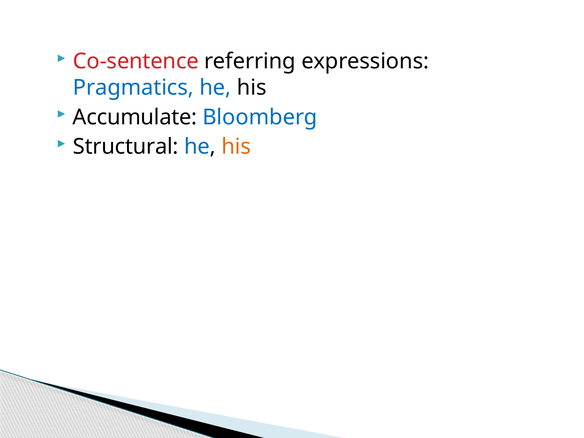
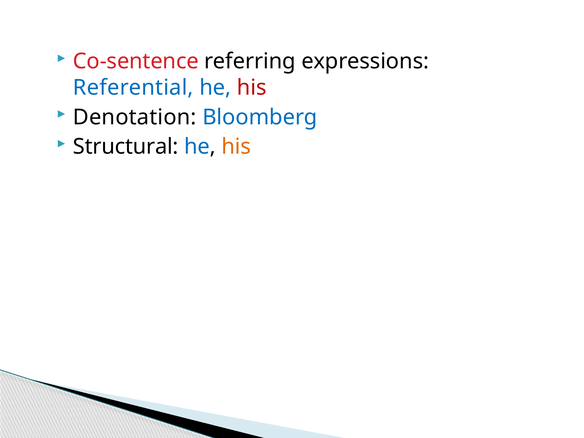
Pragmatics: Pragmatics -> Referential
his at (252, 88) colour: black -> red
Accumulate: Accumulate -> Denotation
